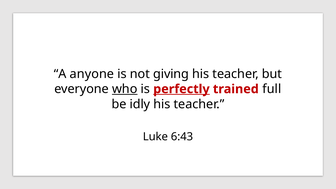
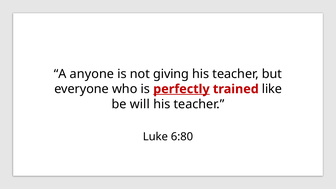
who underline: present -> none
full: full -> like
idly: idly -> will
6:43: 6:43 -> 6:80
